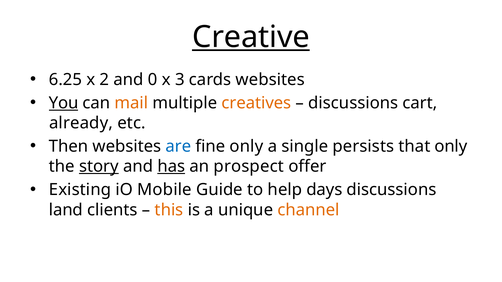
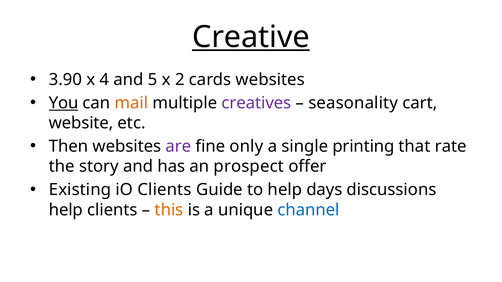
6.25: 6.25 -> 3.90
2: 2 -> 4
0: 0 -> 5
3: 3 -> 2
creatives colour: orange -> purple
discussions at (353, 103): discussions -> seasonality
already: already -> website
are colour: blue -> purple
persists: persists -> printing
that only: only -> rate
story underline: present -> none
has underline: present -> none
iO Mobile: Mobile -> Clients
land at (66, 210): land -> help
channel colour: orange -> blue
